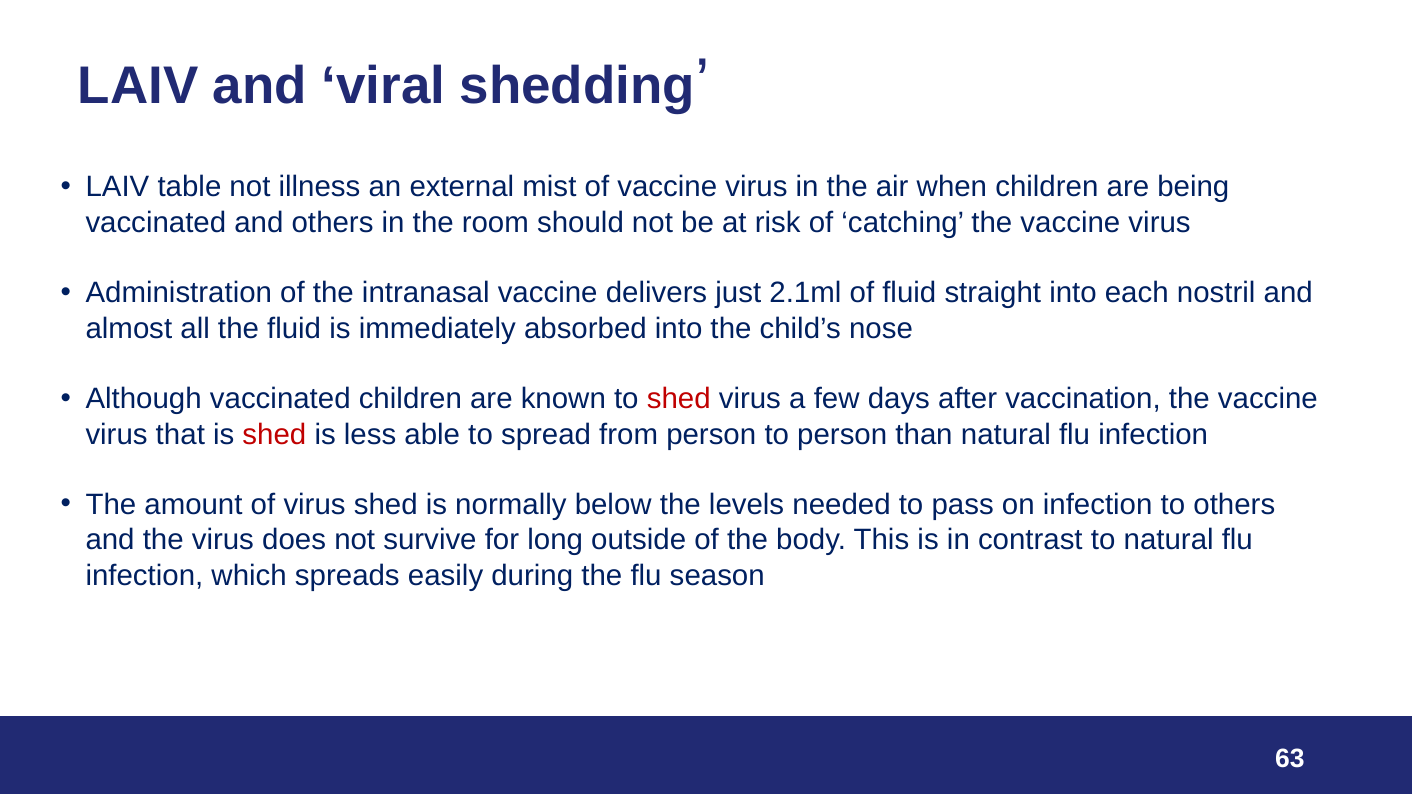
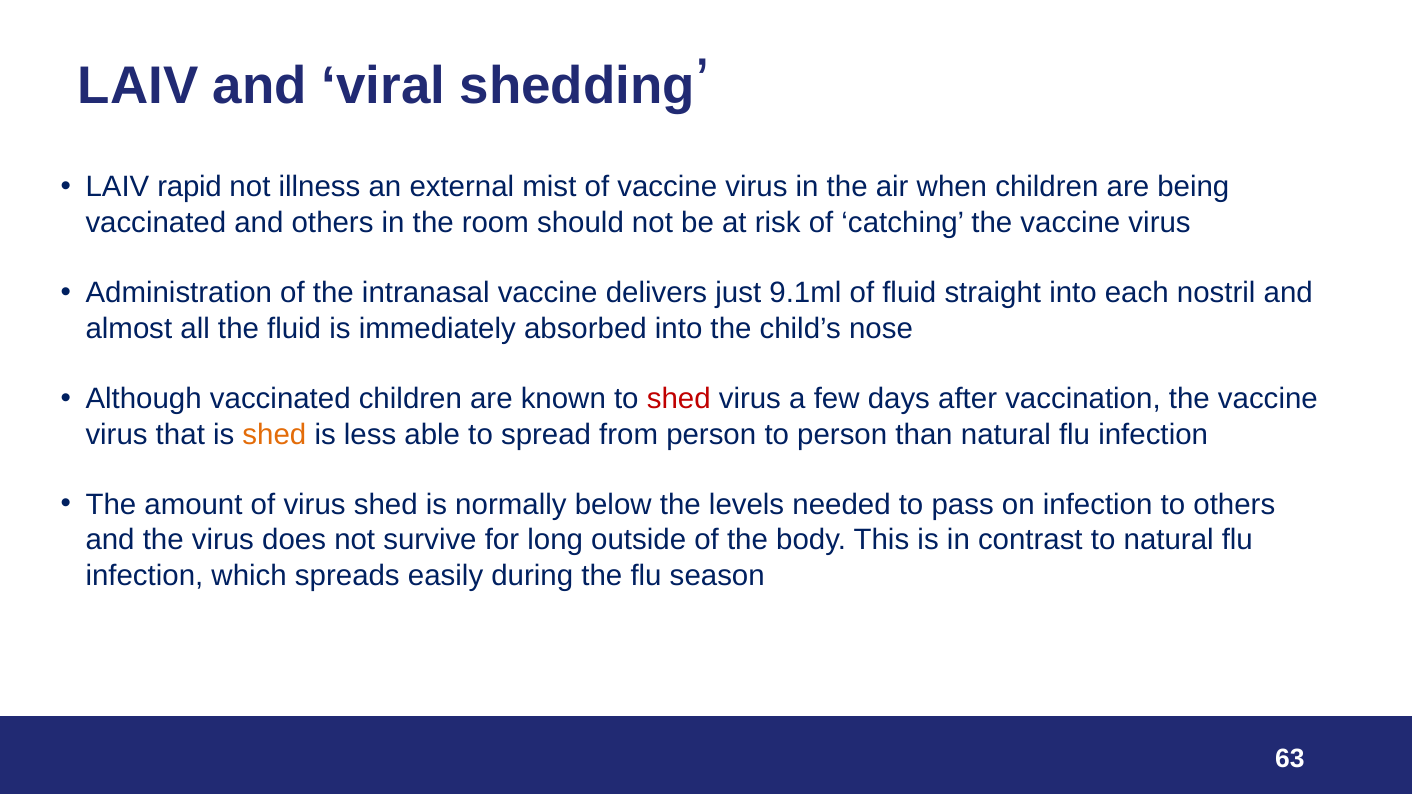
table: table -> rapid
2.1ml: 2.1ml -> 9.1ml
shed at (274, 434) colour: red -> orange
